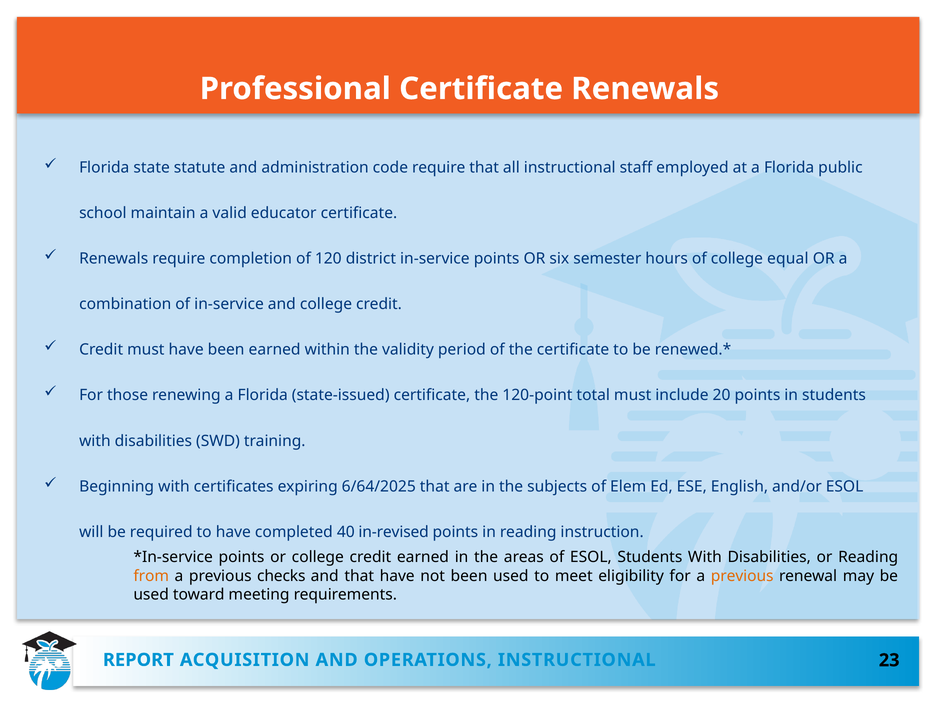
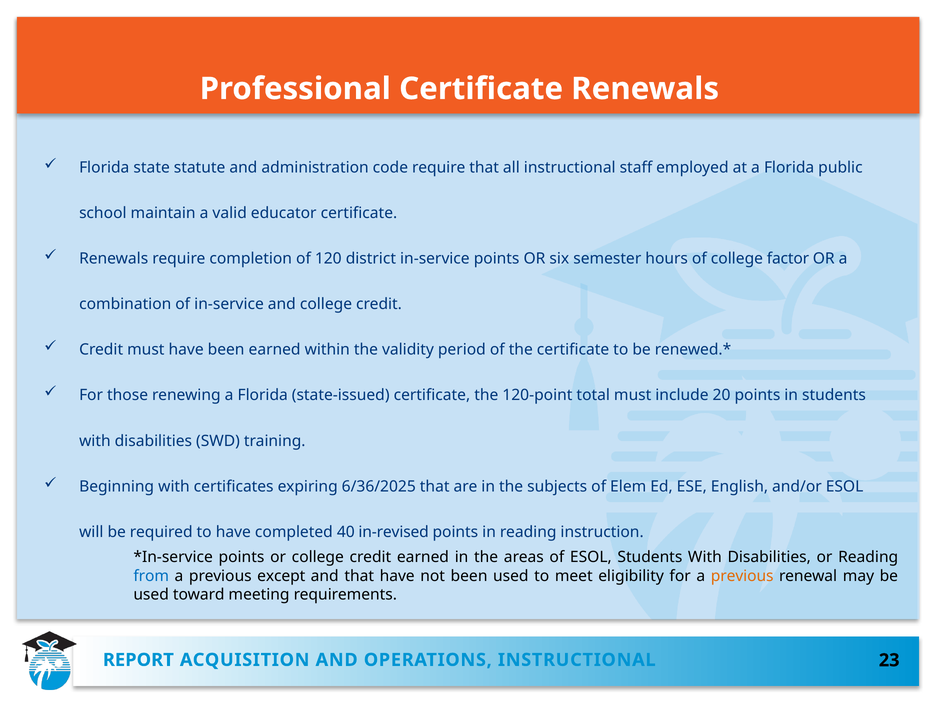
equal: equal -> factor
6/64/2025: 6/64/2025 -> 6/36/2025
from colour: orange -> blue
checks: checks -> except
